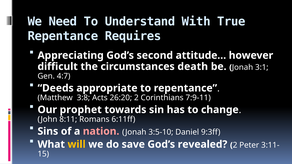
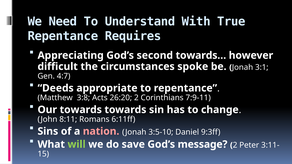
attitude…: attitude… -> towards…
death: death -> spoke
Our prophet: prophet -> towards
will colour: yellow -> light green
revealed: revealed -> message
